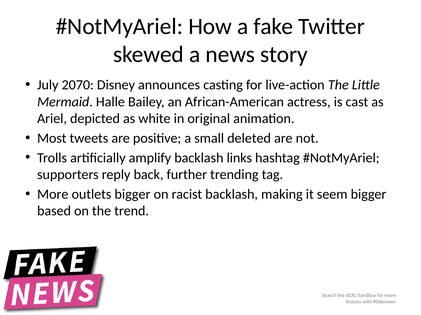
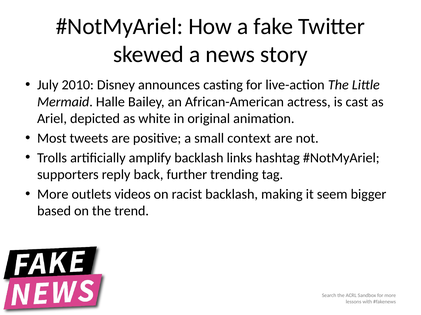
2070: 2070 -> 2010
deleted: deleted -> context
outlets bigger: bigger -> videos
